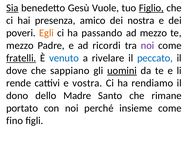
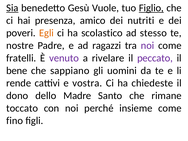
nostra: nostra -> nutriti
passando: passando -> scolastico
ad mezzo: mezzo -> stesso
mezzo at (20, 46): mezzo -> nostre
ricordi: ricordi -> ragazzi
fratelli underline: present -> none
venuto colour: blue -> purple
peccato colour: blue -> purple
dove: dove -> bene
uomini underline: present -> none
rendiamo: rendiamo -> chiedeste
portato: portato -> toccato
